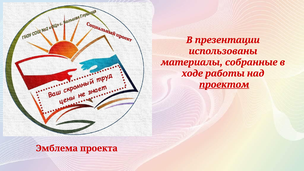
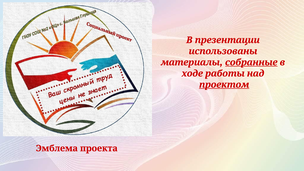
собранные underline: none -> present
